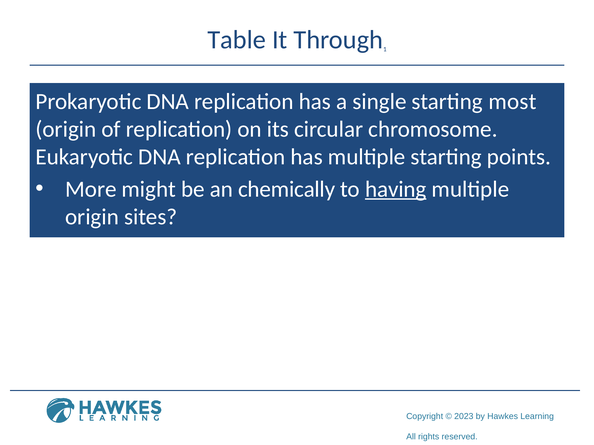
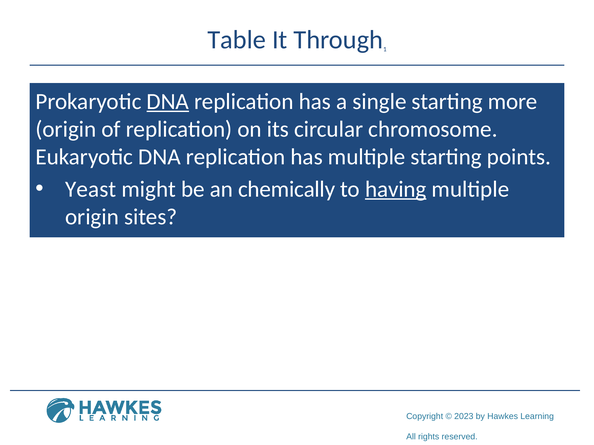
DNA at (168, 102) underline: none -> present
most: most -> more
More: More -> Yeast
